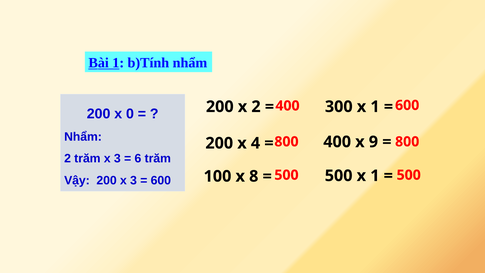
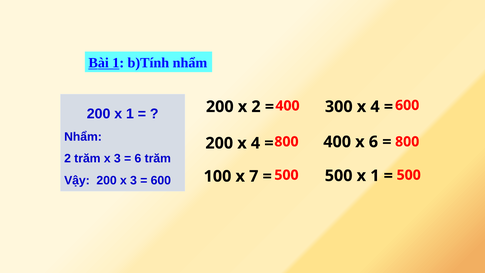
300 x 1: 1 -> 4
200 x 0: 0 -> 1
x 9: 9 -> 6
8: 8 -> 7
